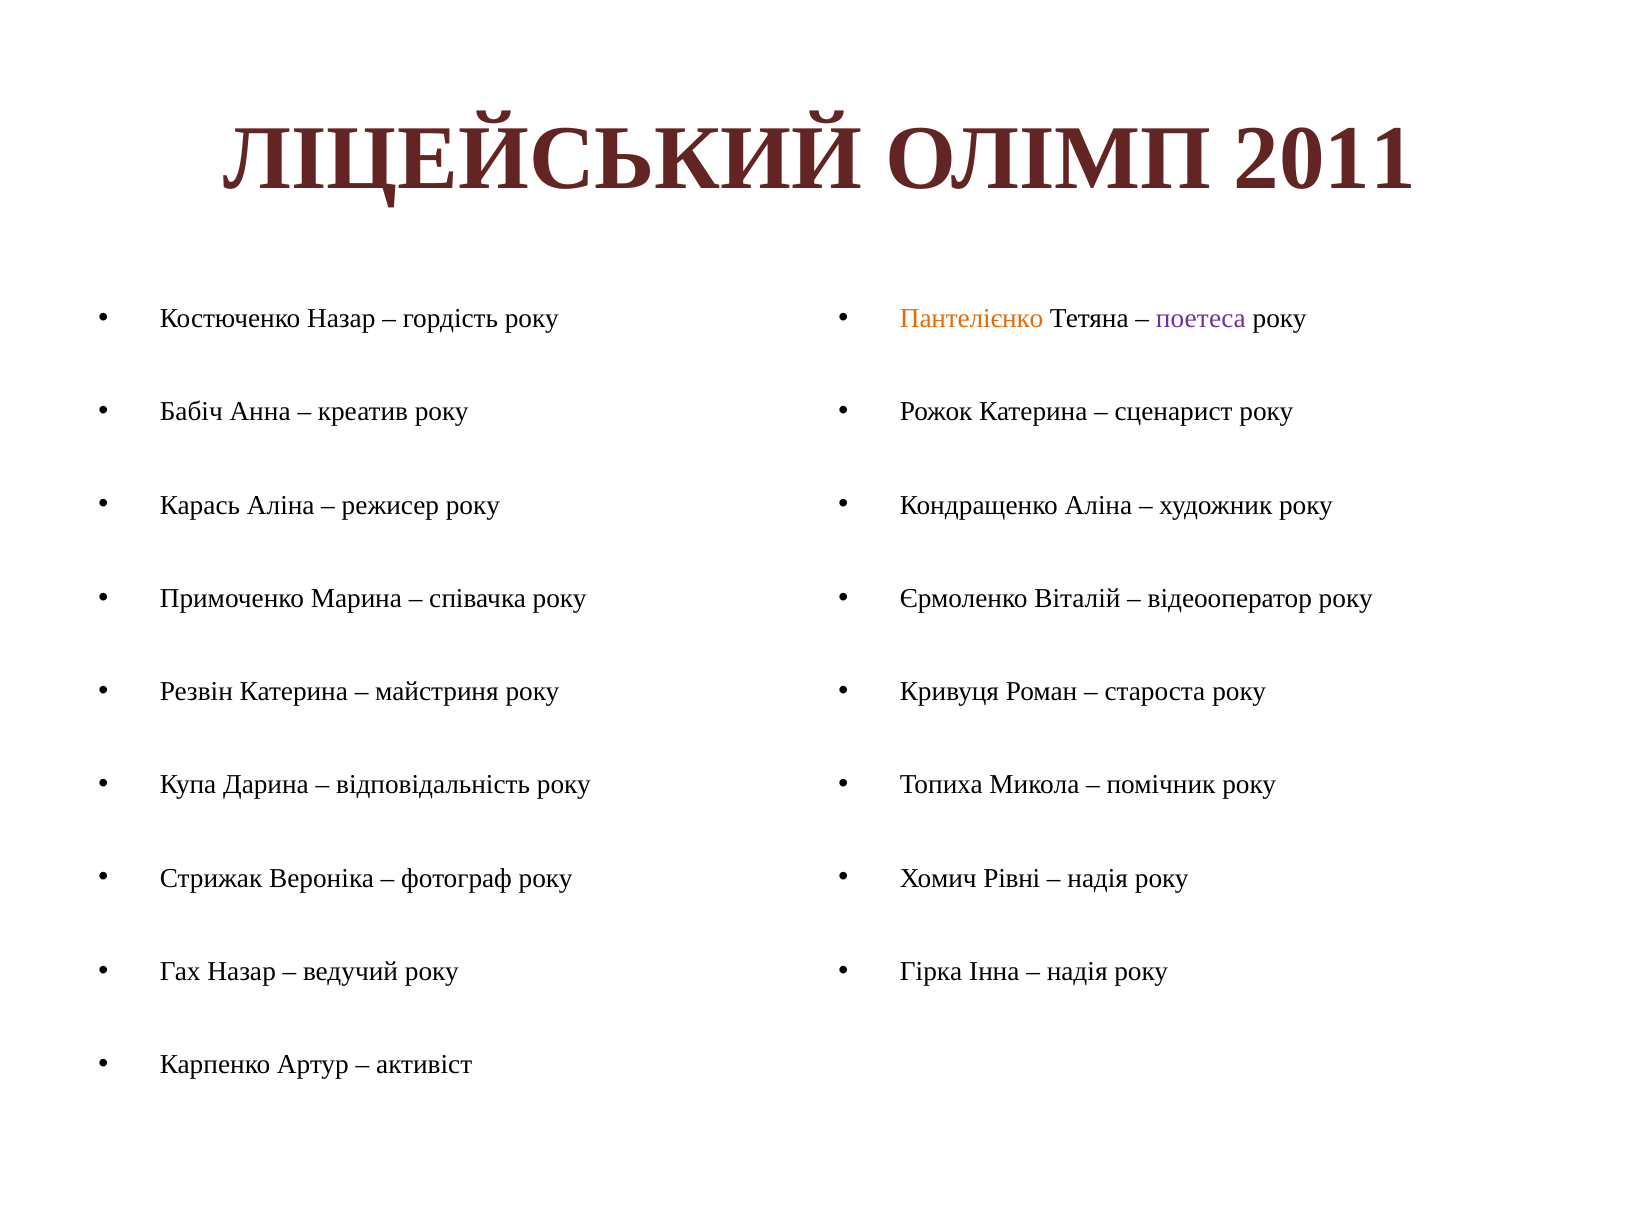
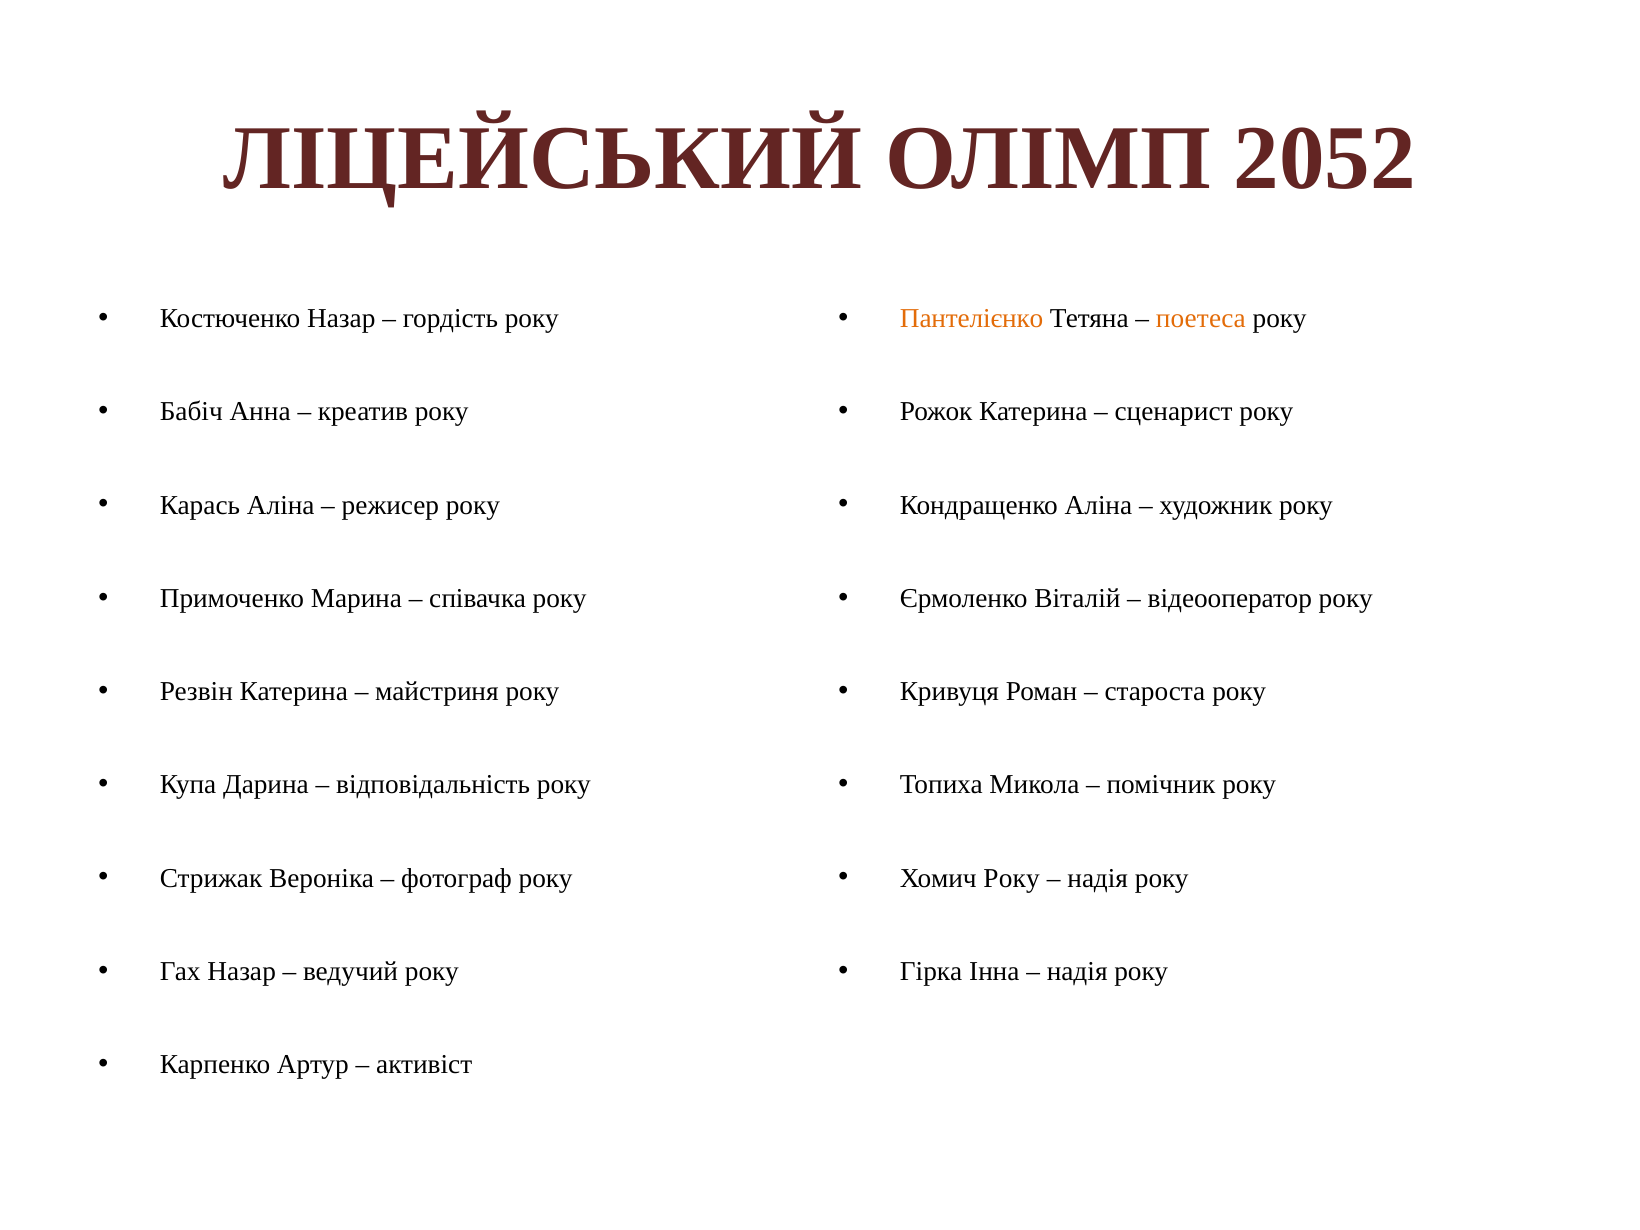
2011: 2011 -> 2052
поетеса colour: purple -> orange
Хомич Рівні: Рівні -> Року
